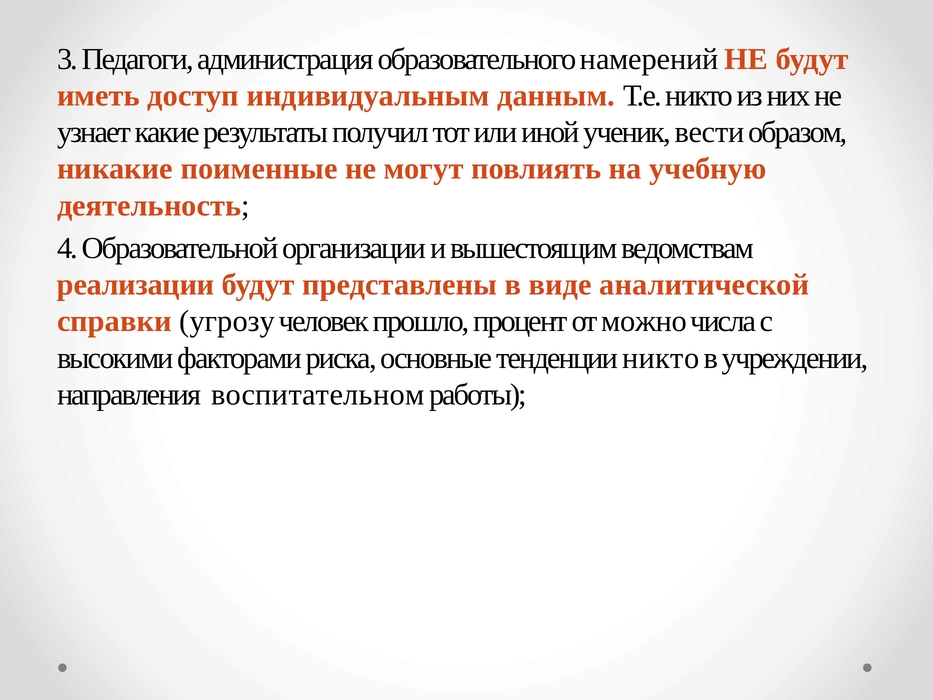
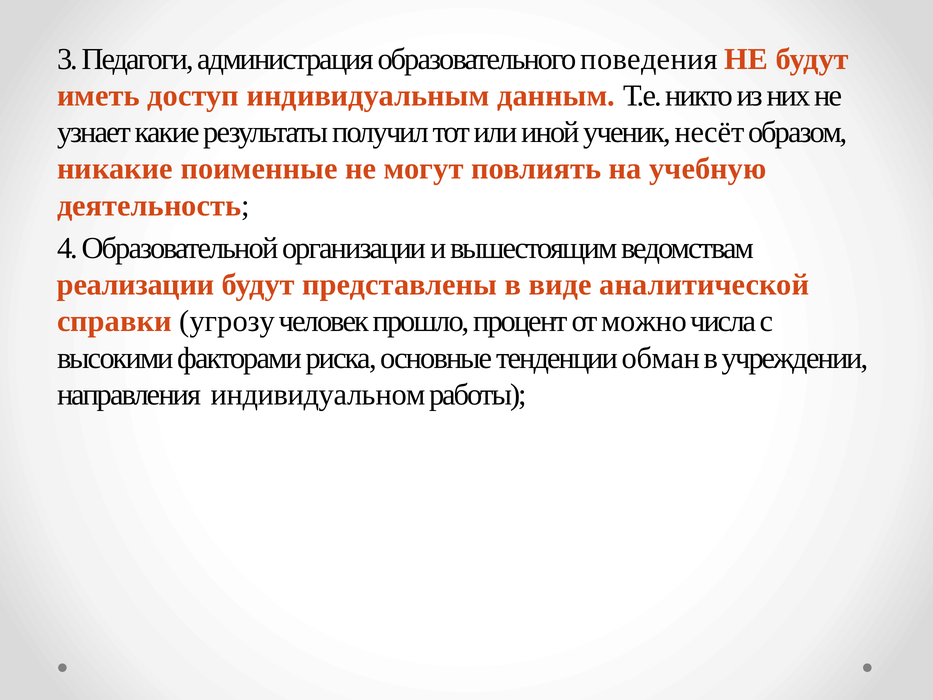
намерений: намерений -> поведения
вести: вести -> несёт
тенденции никто: никто -> обман
воспитательном: воспитательном -> индивидуальном
